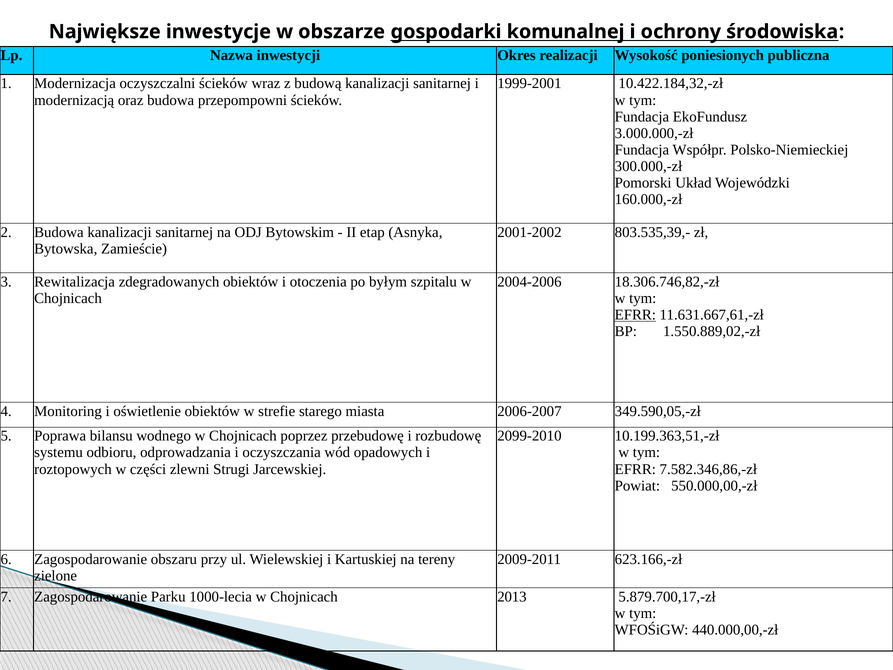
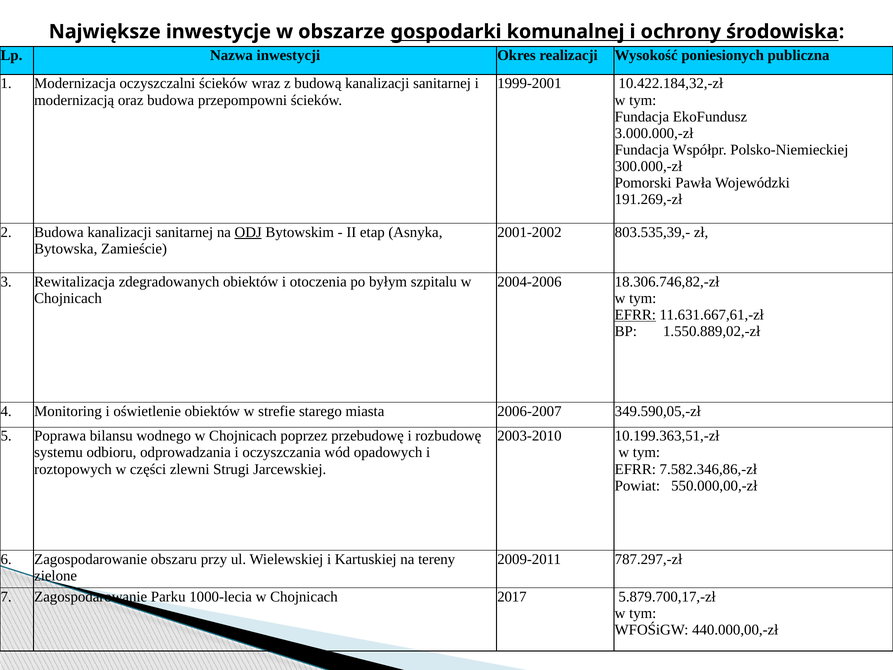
Układ: Układ -> Pawła
160.000,-zł: 160.000,-zł -> 191.269,-zł
ODJ underline: none -> present
2099-2010: 2099-2010 -> 2003-2010
623.166,-zł: 623.166,-zł -> 787.297,-zł
2013: 2013 -> 2017
